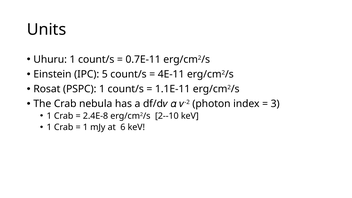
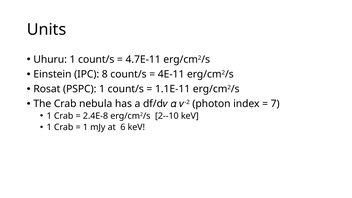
0.7E-11: 0.7E-11 -> 4.7E-11
5: 5 -> 8
3: 3 -> 7
